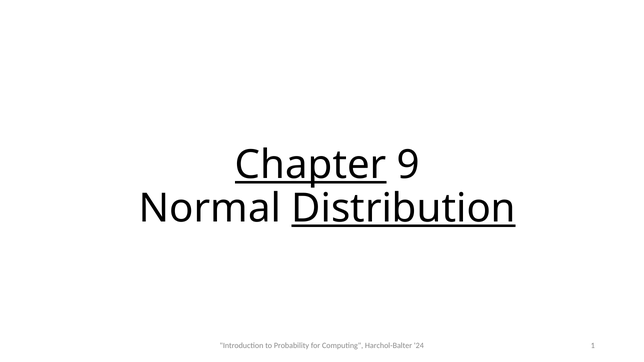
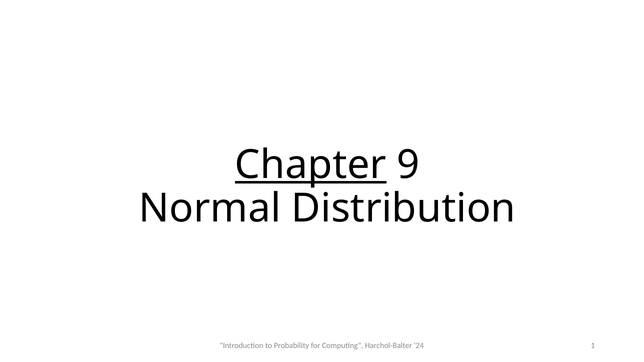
Distribution underline: present -> none
